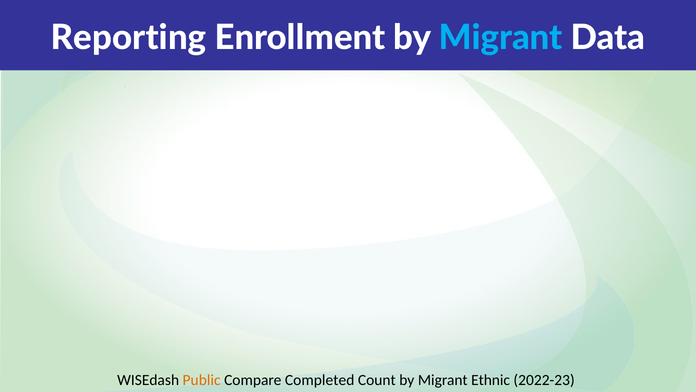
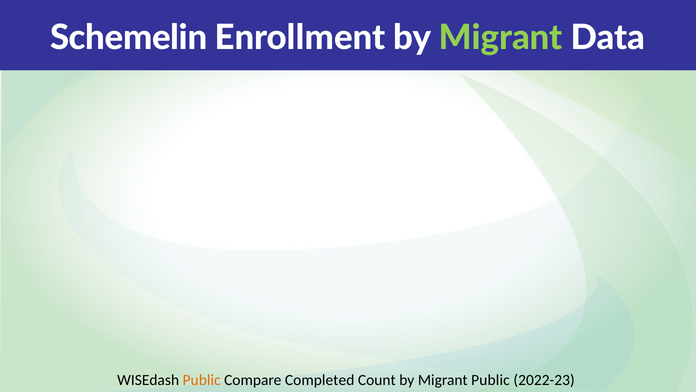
Reporting: Reporting -> Schemelin
Migrant at (501, 38) colour: light blue -> light green
Migrant Ethnic: Ethnic -> Public
